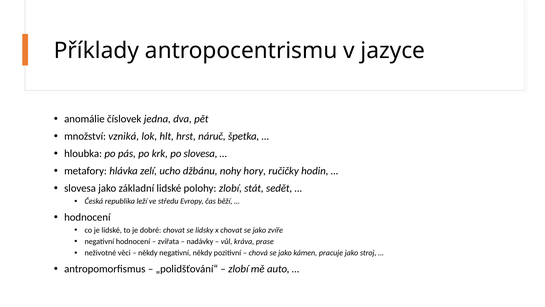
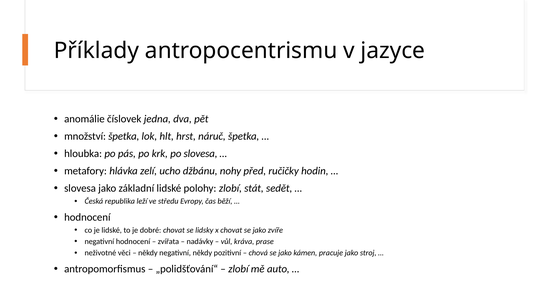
množství vzniká: vzniká -> špetka
hory: hory -> před
